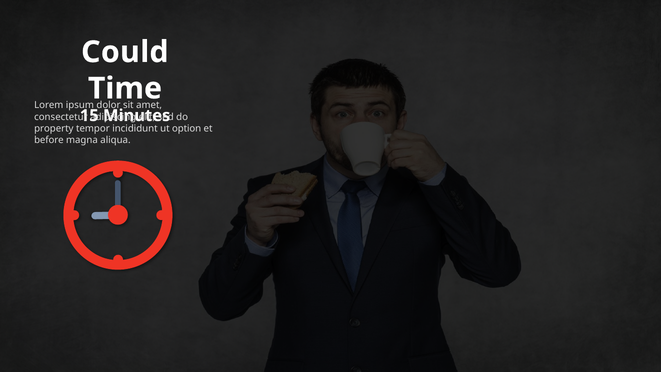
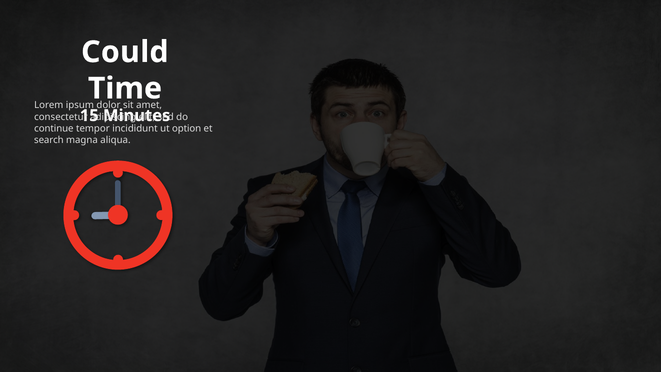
property: property -> continue
before: before -> search
